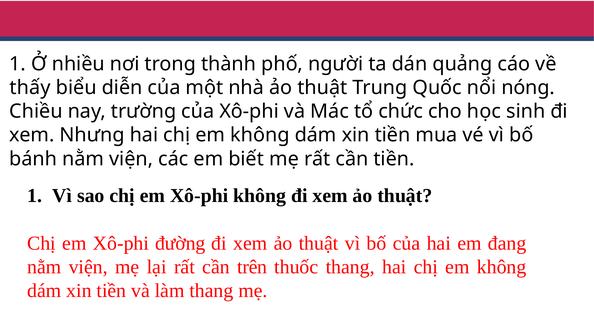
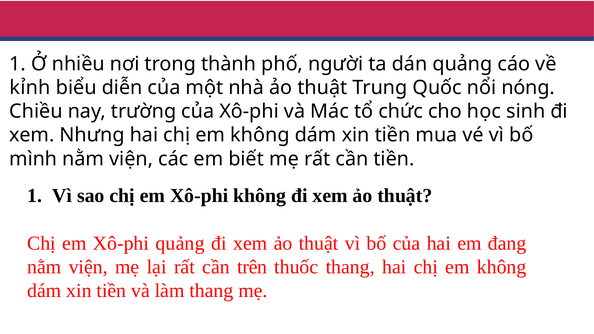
thấy: thấy -> kỉnh
bánh: bánh -> mình
Xô-phi đường: đường -> quảng
